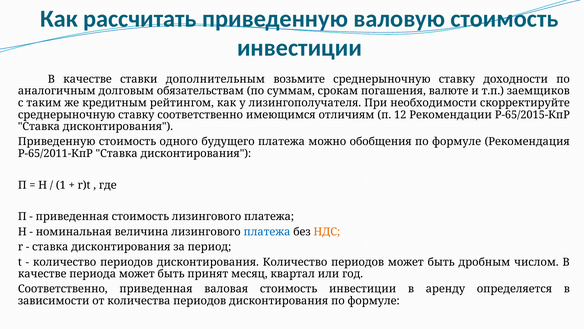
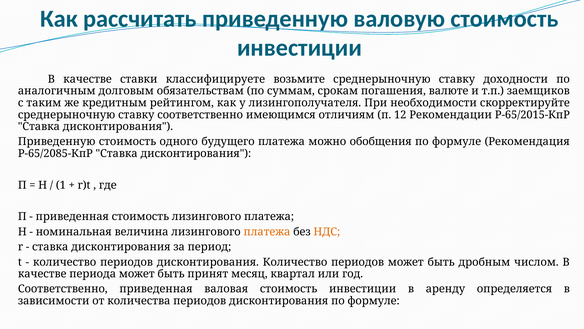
дополнительным: дополнительным -> классифицируете
Р-65/2011-КпР: Р-65/2011-КпР -> Р-65/2085-КпР
платежа at (267, 231) colour: blue -> orange
